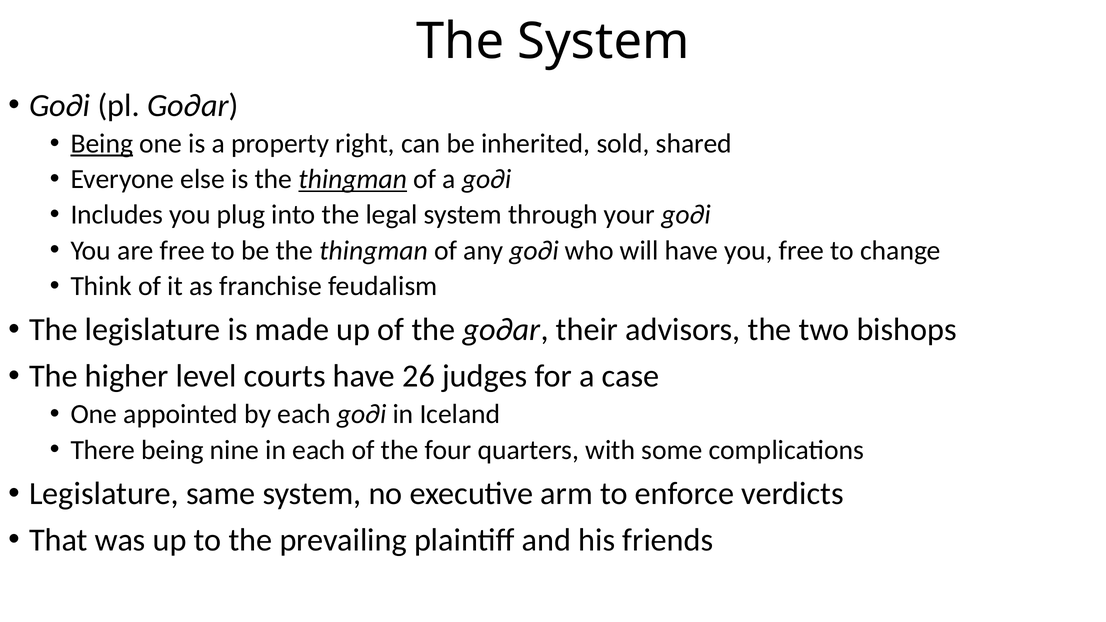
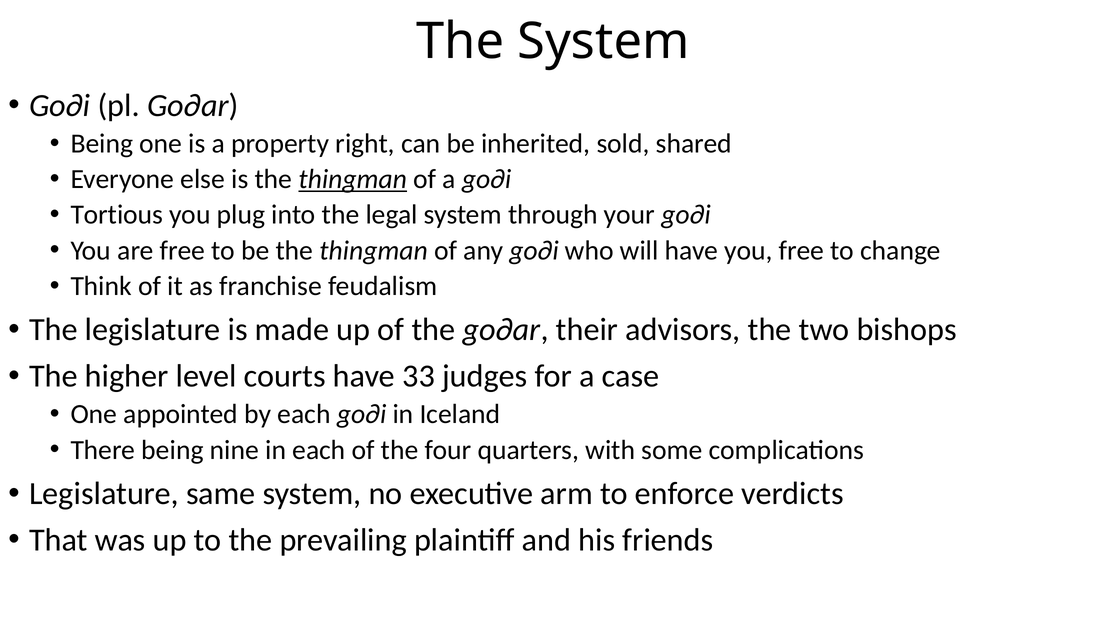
Being at (102, 144) underline: present -> none
Includes: Includes -> Tortious
26: 26 -> 33
